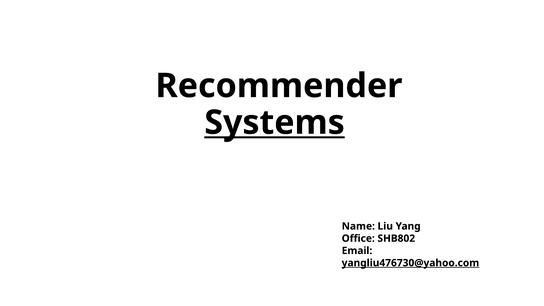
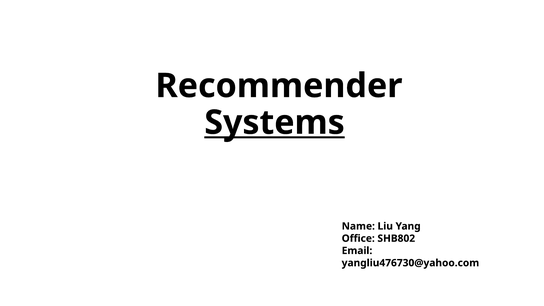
yangliu476730@yahoo.com underline: present -> none
